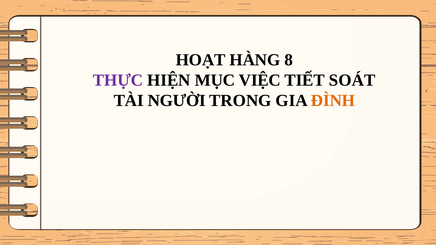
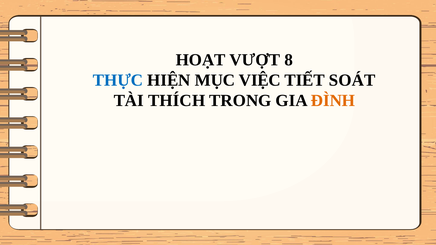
HÀNG: HÀNG -> VƯỢT
THỰC colour: purple -> blue
NGƯỜI: NGƯỜI -> THÍCH
